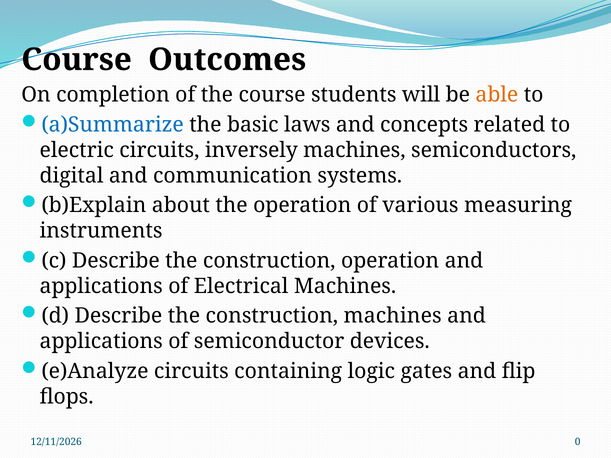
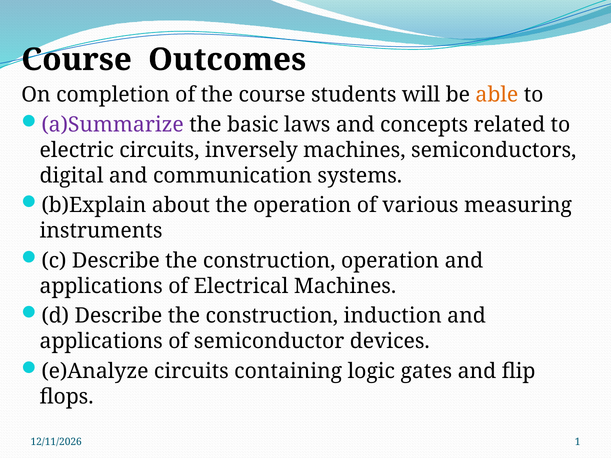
a)Summarize colour: blue -> purple
construction machines: machines -> induction
0: 0 -> 1
